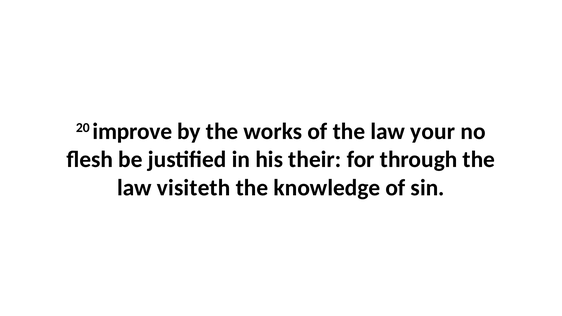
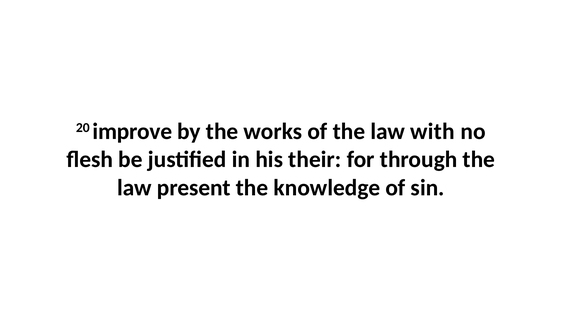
your: your -> with
visiteth: visiteth -> present
